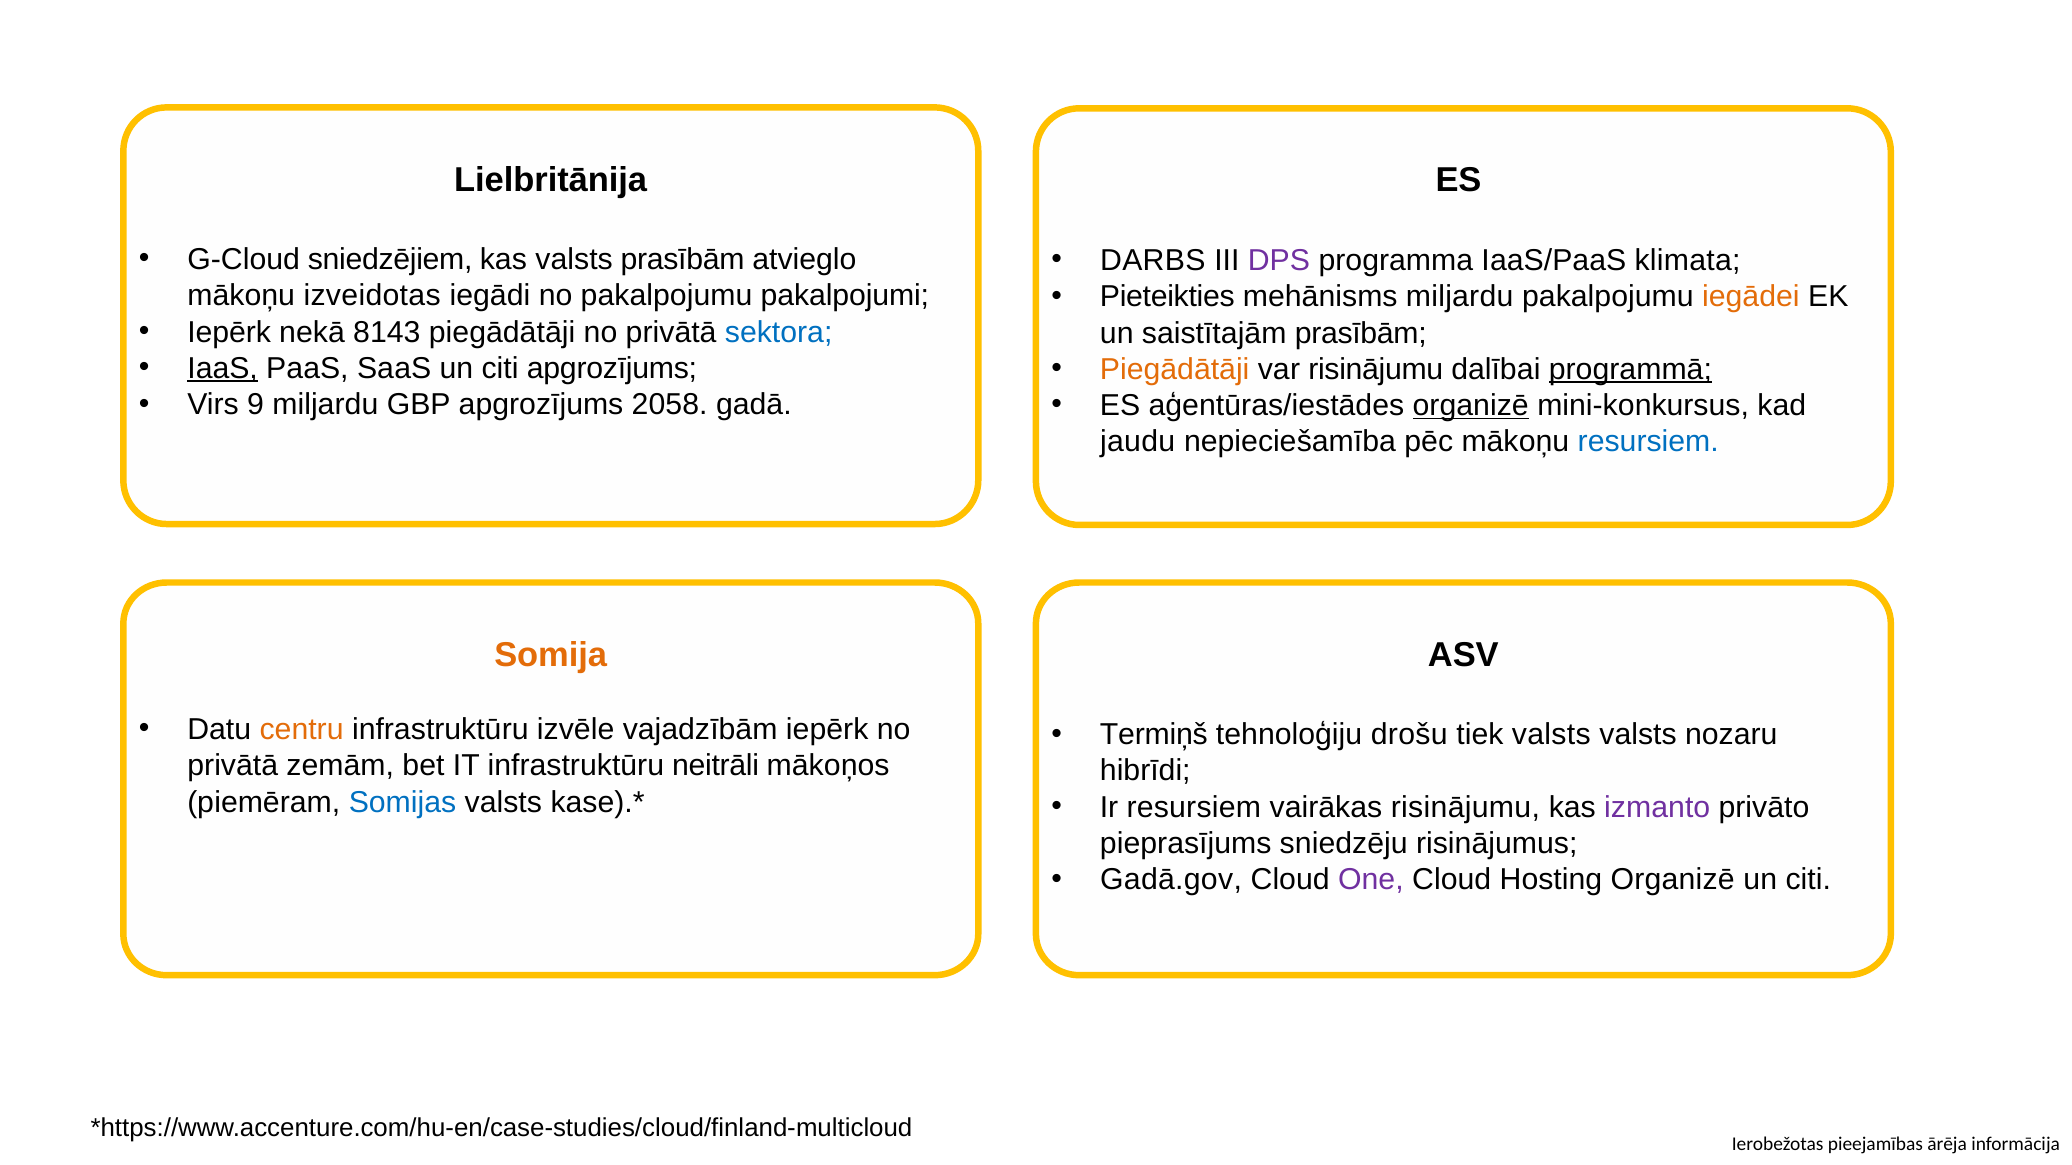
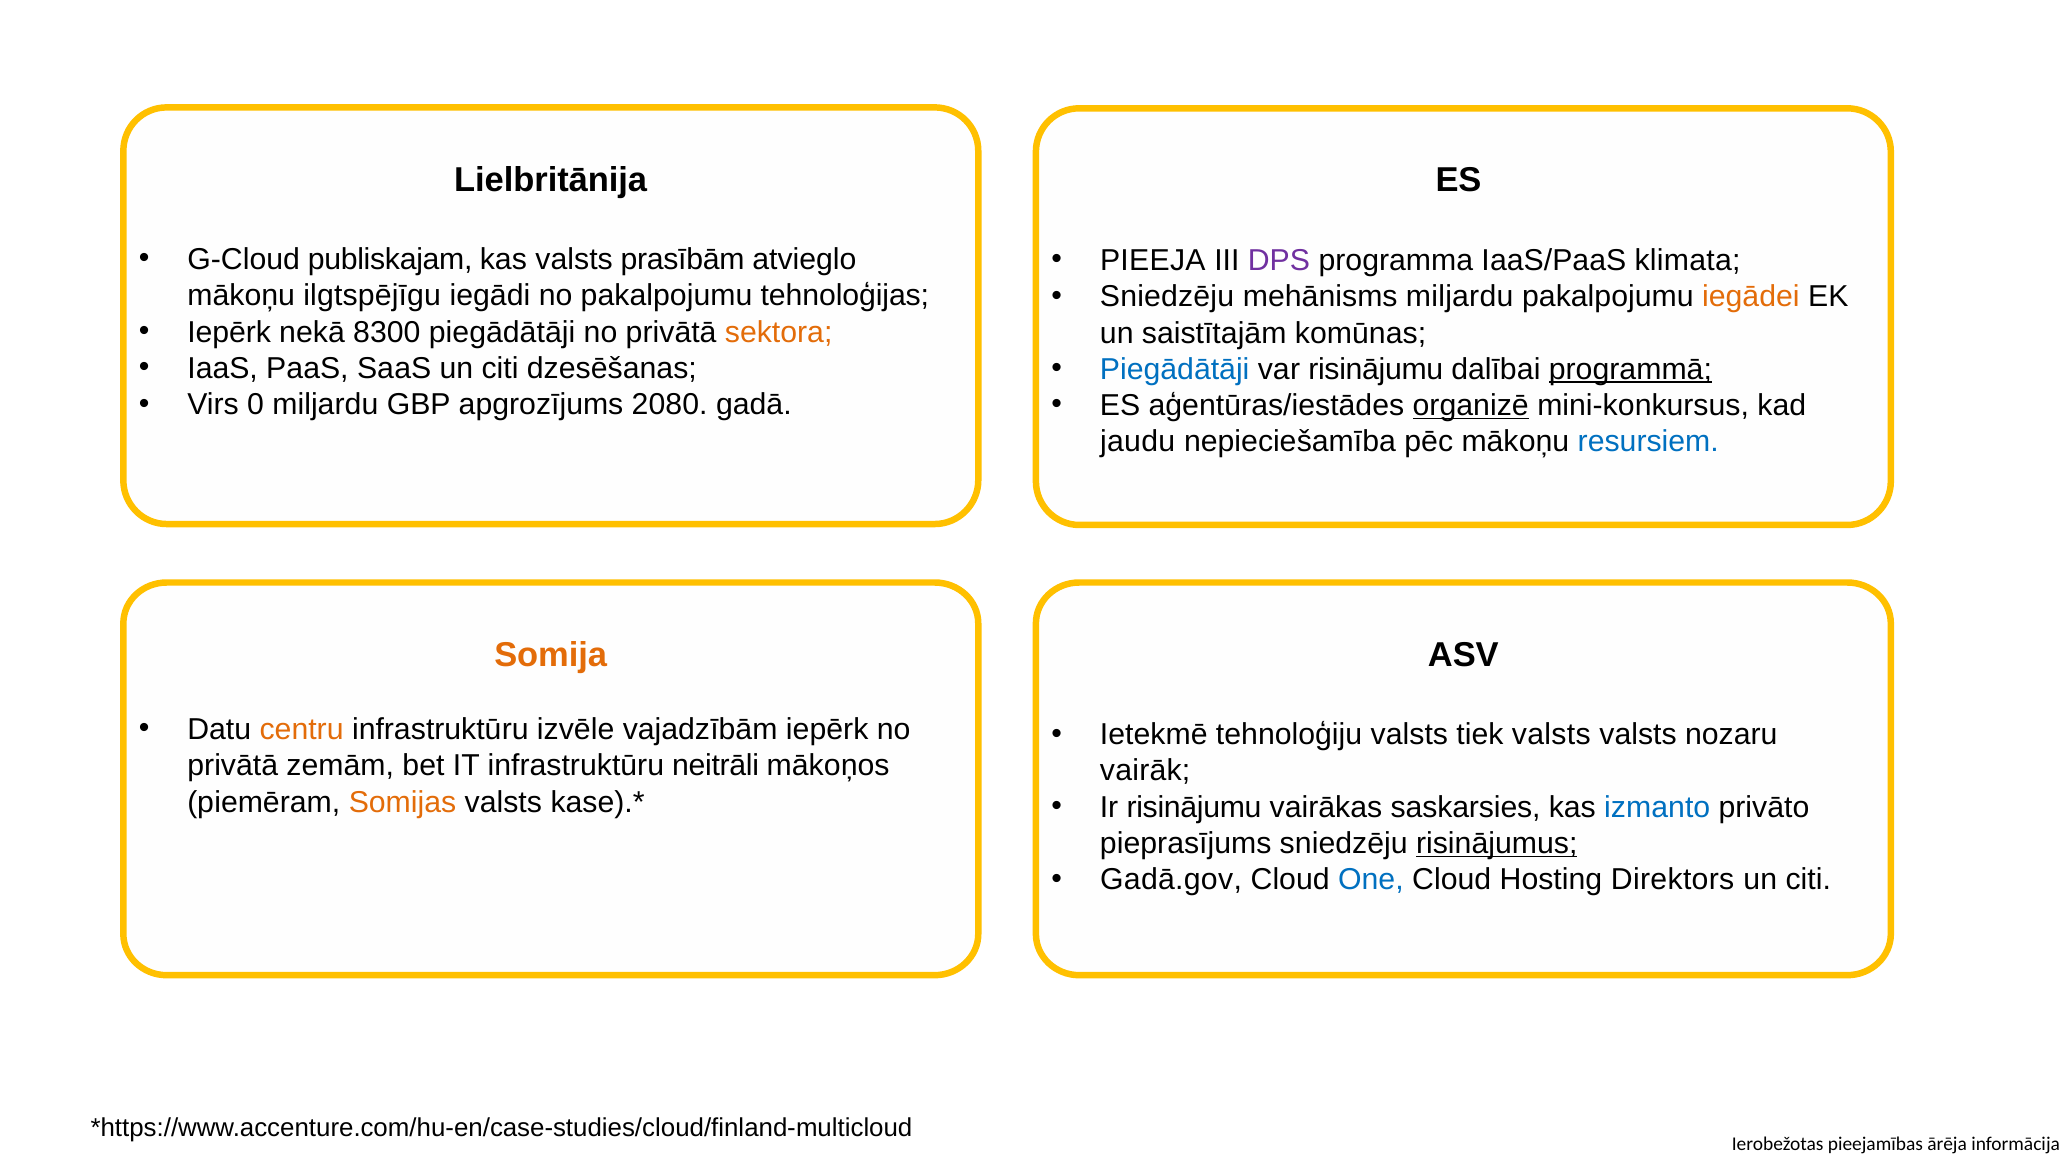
sniedzējiem: sniedzējiem -> publiskajam
DARBS: DARBS -> PIEEJA
Pieteikties at (1167, 297): Pieteikties -> Sniedzēju
izveidotas: izveidotas -> ilgtspējīgu
pakalpojumi: pakalpojumi -> tehnoloģijas
8143: 8143 -> 8300
sektora colour: blue -> orange
saistītajām prasībām: prasībām -> komūnas
IaaS underline: present -> none
citi apgrozījums: apgrozījums -> dzesēšanas
Piegādātāji at (1175, 369) colour: orange -> blue
9: 9 -> 0
2058: 2058 -> 2080
Termiņš: Termiņš -> Ietekmē
tehnoloģiju drošu: drošu -> valsts
hibrīdi: hibrīdi -> vairāk
Somijas colour: blue -> orange
Ir resursiem: resursiem -> risinājumu
vairākas risinājumu: risinājumu -> saskarsies
izmanto colour: purple -> blue
risinājumus underline: none -> present
One colour: purple -> blue
Hosting Organizē: Organizē -> Direktors
